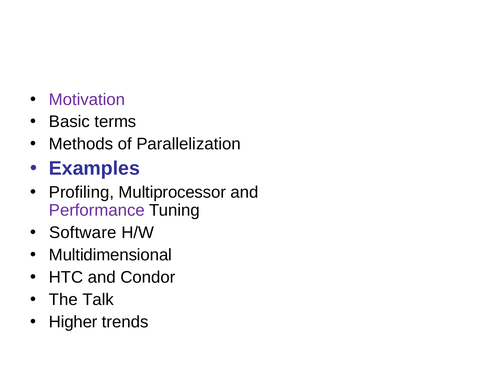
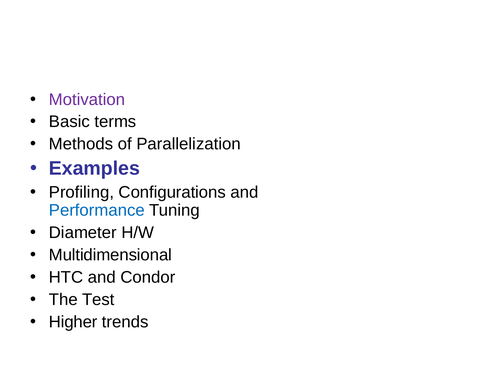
Multiprocessor: Multiprocessor -> Configurations
Performance colour: purple -> blue
Software: Software -> Diameter
Talk: Talk -> Test
